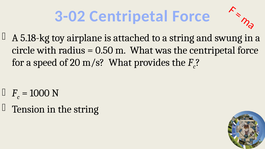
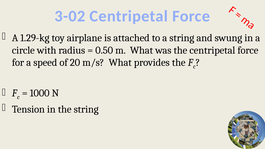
5.18-kg: 5.18-kg -> 1.29-kg
